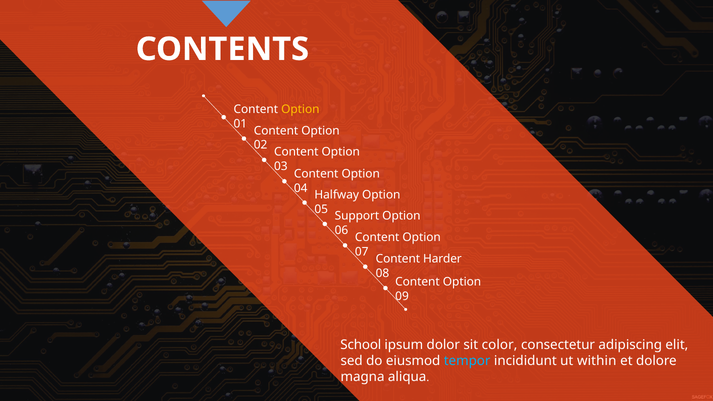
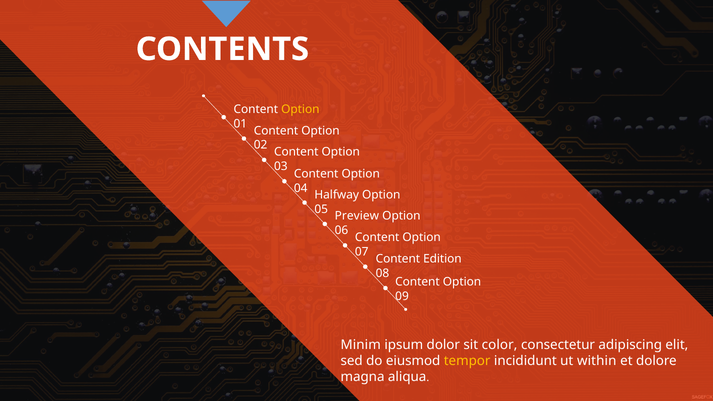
Support: Support -> Preview
Harder: Harder -> Edition
School: School -> Minim
tempor colour: light blue -> yellow
